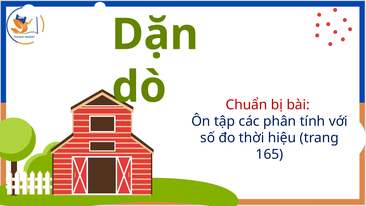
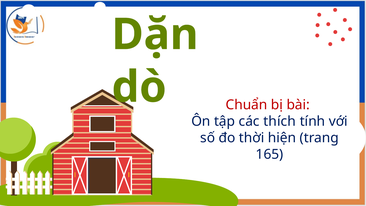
phân: phân -> thích
hiệu: hiệu -> hiện
